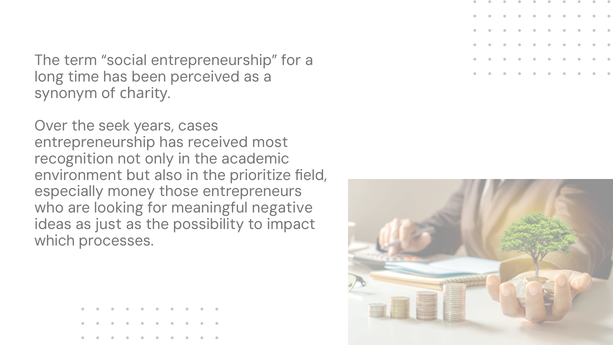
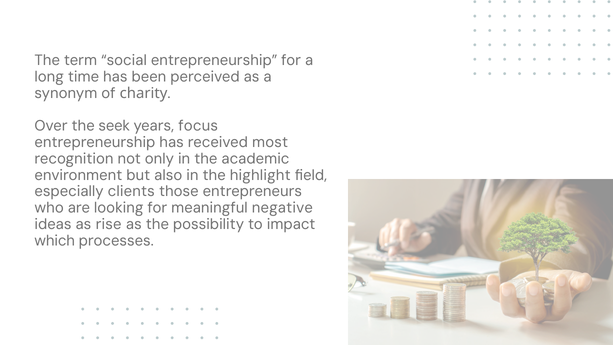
cases: cases -> focus
prioritize: prioritize -> highlight
money: money -> clients
just: just -> rise
